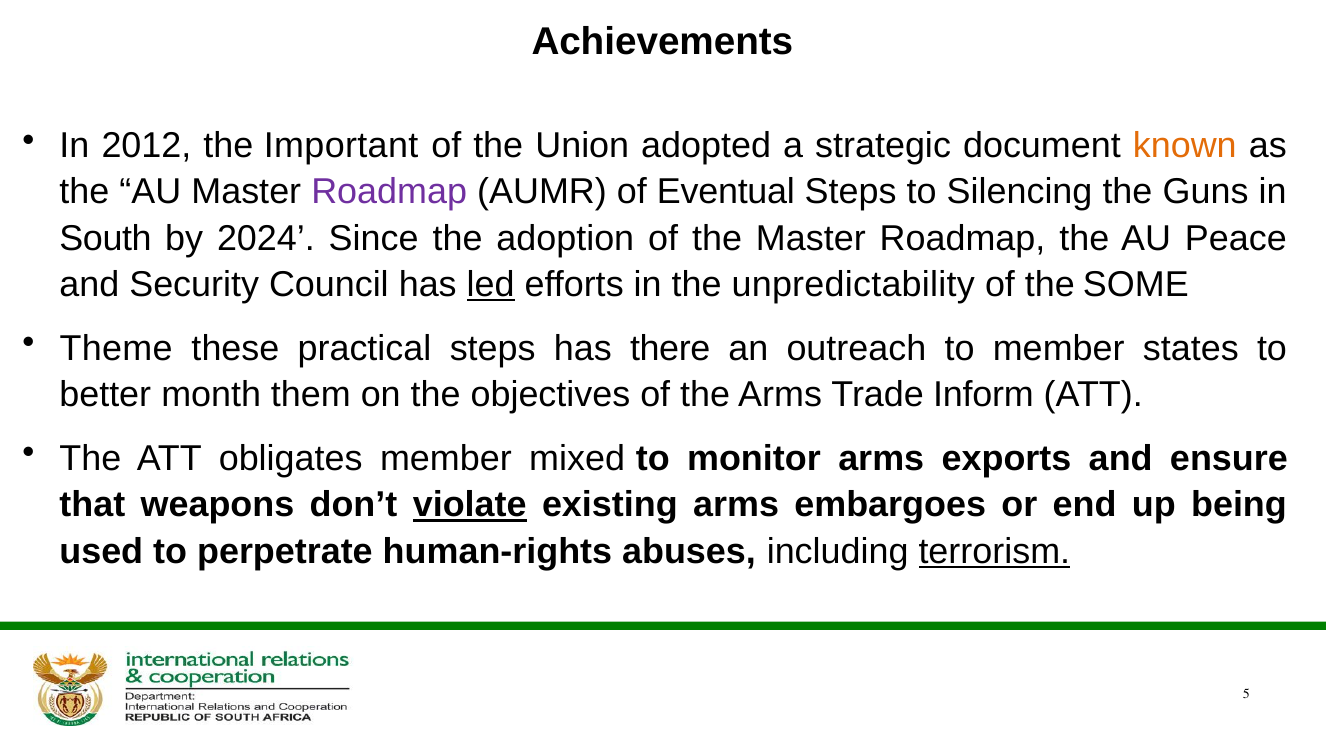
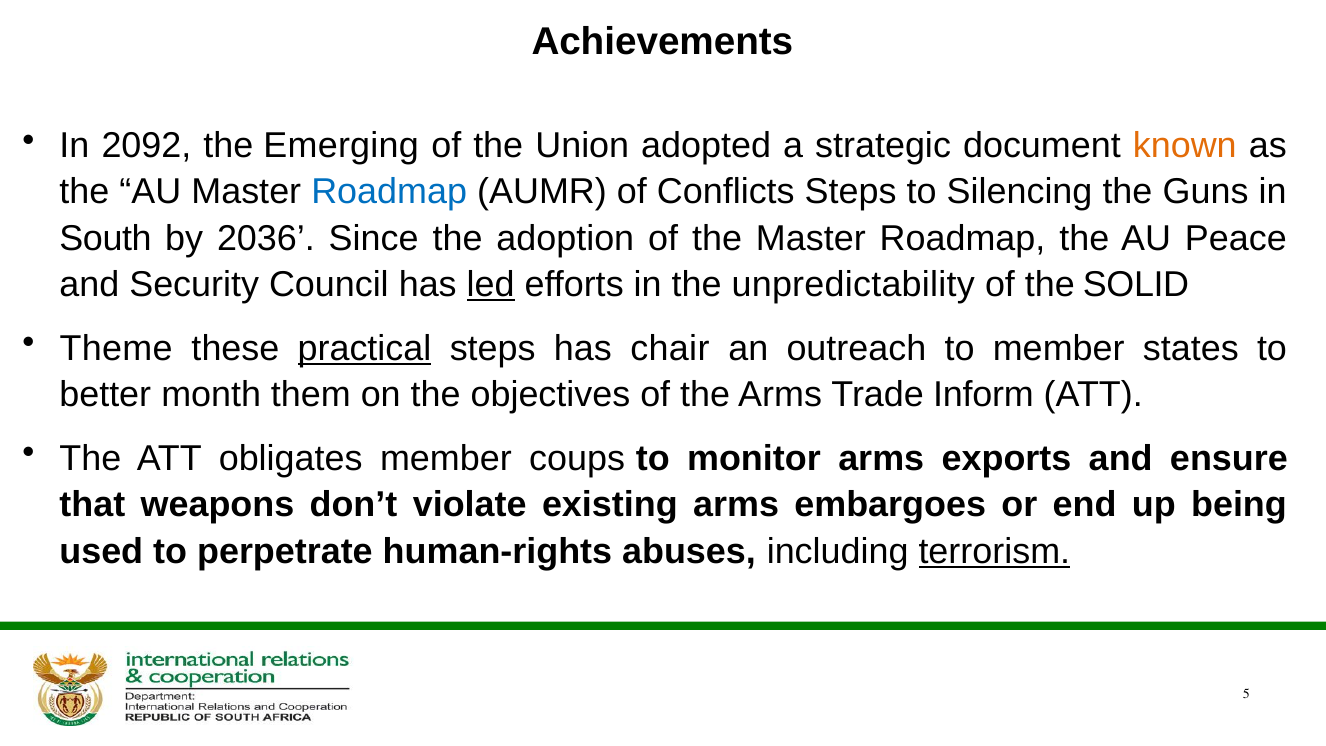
2012: 2012 -> 2092
Important: Important -> Emerging
Roadmap at (389, 192) colour: purple -> blue
Eventual: Eventual -> Conflicts
2024: 2024 -> 2036
SOME: SOME -> SOLID
practical underline: none -> present
there: there -> chair
mixed: mixed -> coups
violate underline: present -> none
